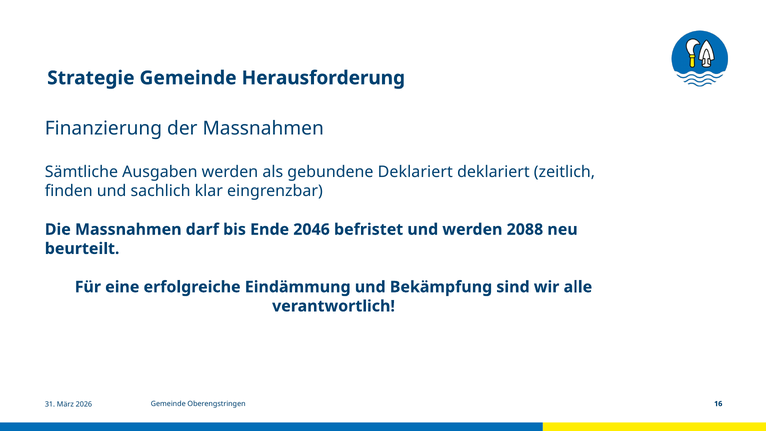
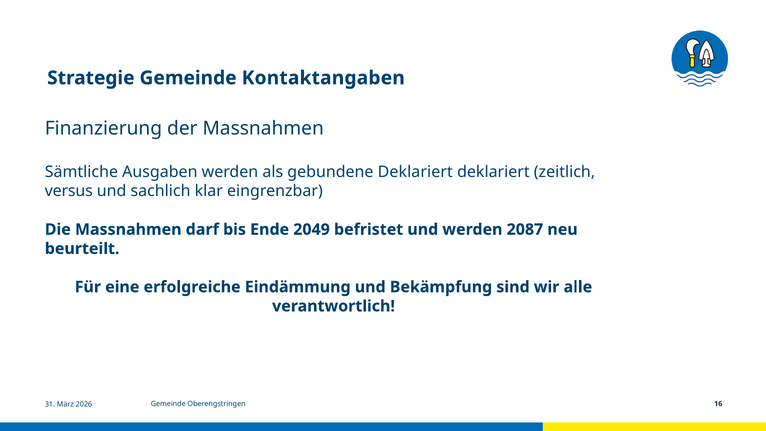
Herausforderung: Herausforderung -> Kontaktangaben
finden: finden -> versus
2046: 2046 -> 2049
2088: 2088 -> 2087
